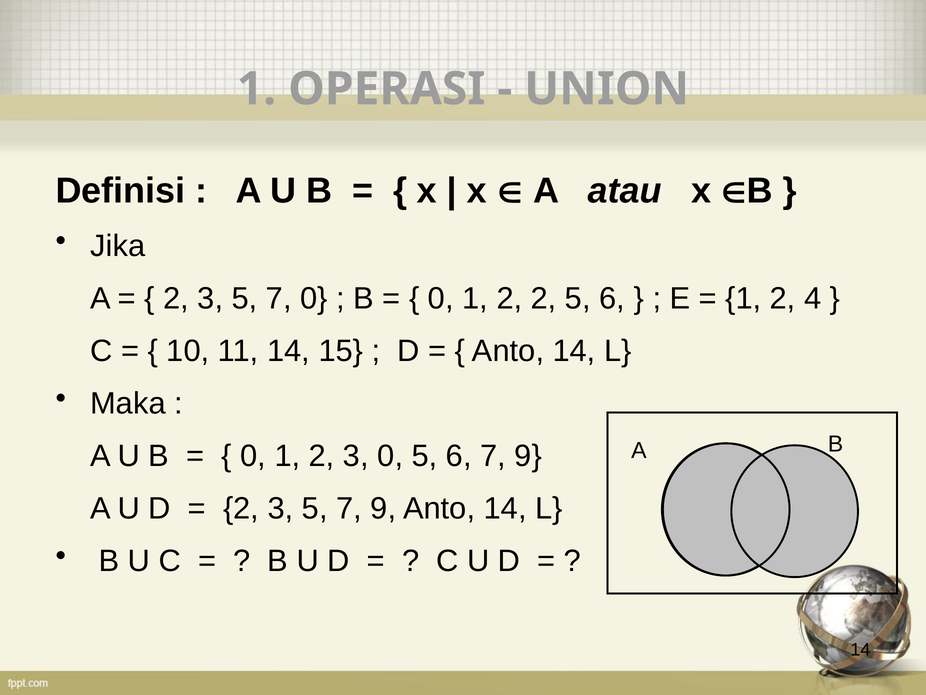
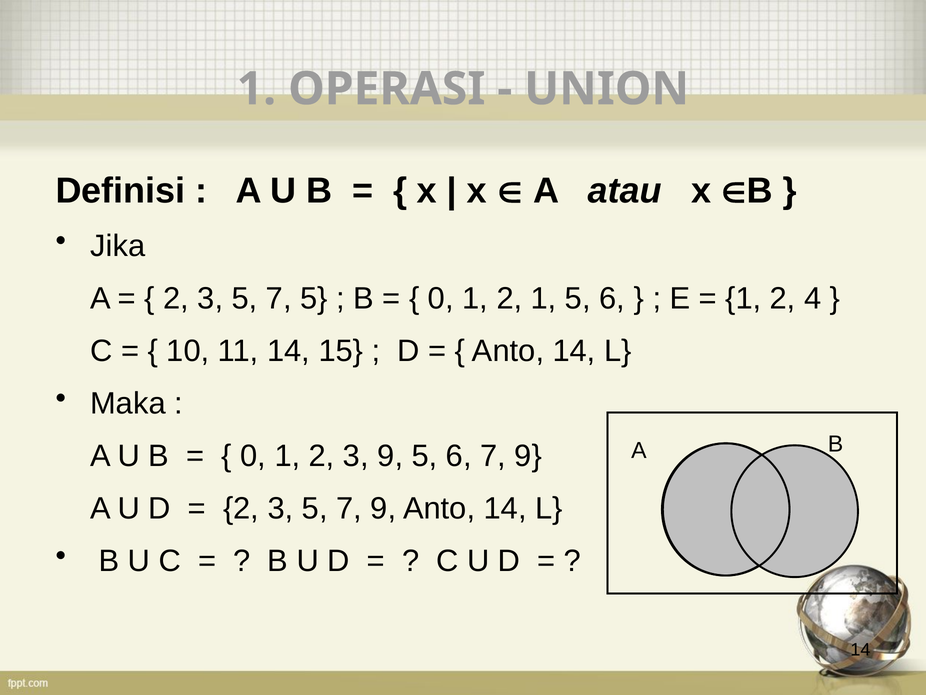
7 0: 0 -> 5
2 2: 2 -> 1
3 0: 0 -> 9
